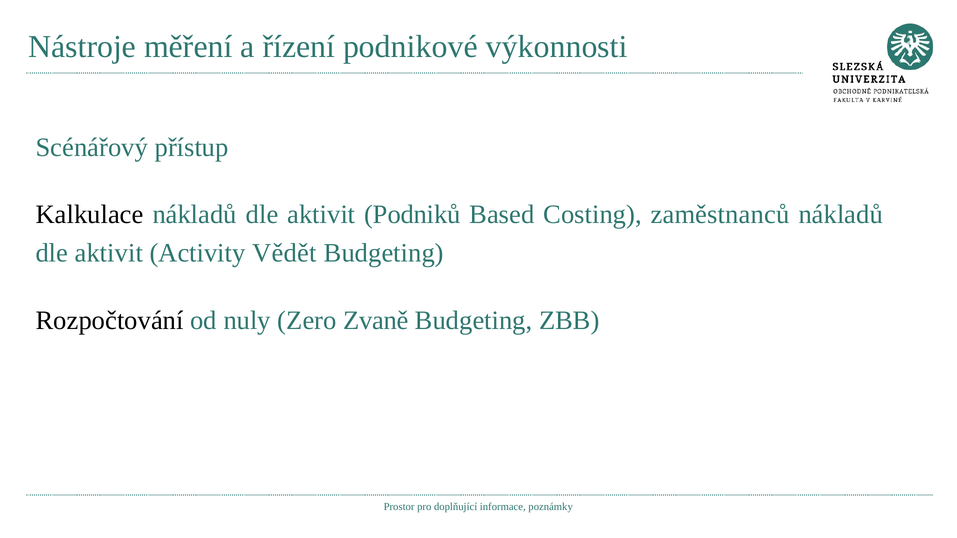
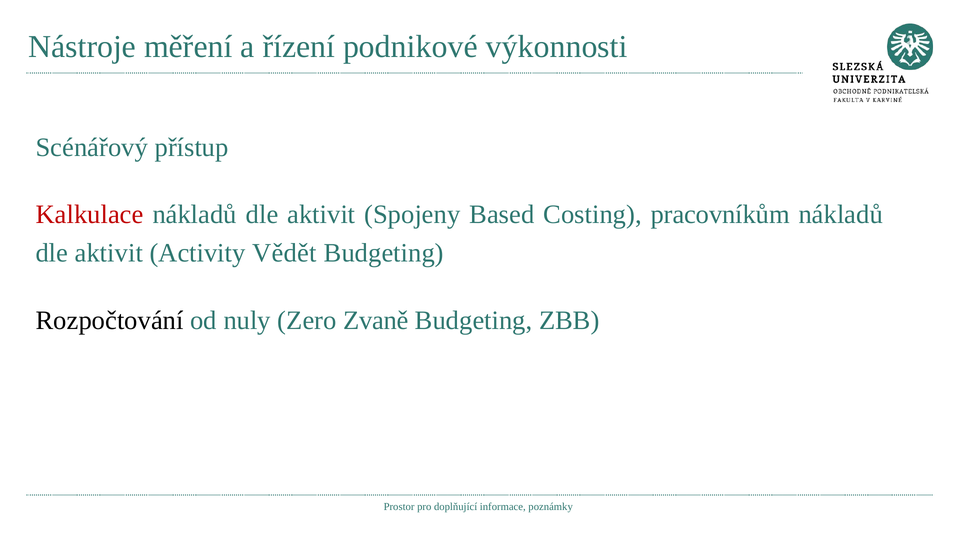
Kalkulace colour: black -> red
Podniků: Podniků -> Spojeny
zaměstnanců: zaměstnanců -> pracovníkům
